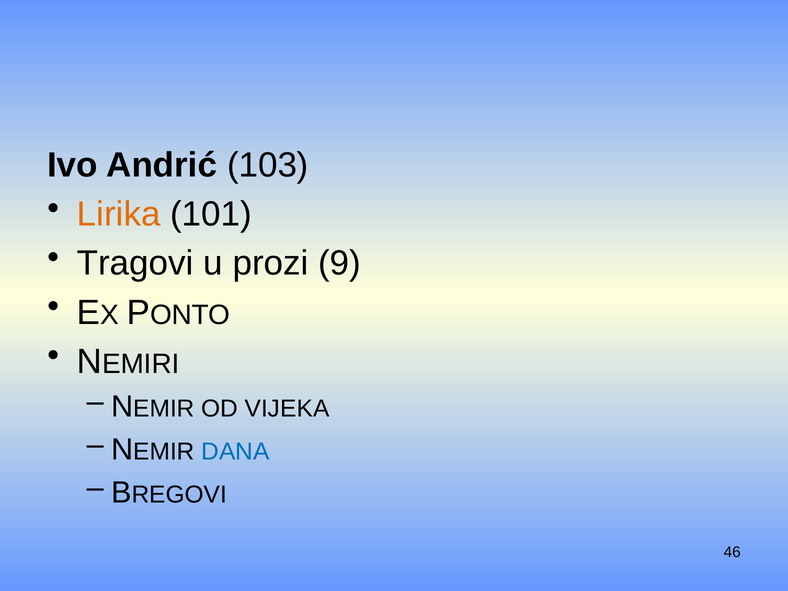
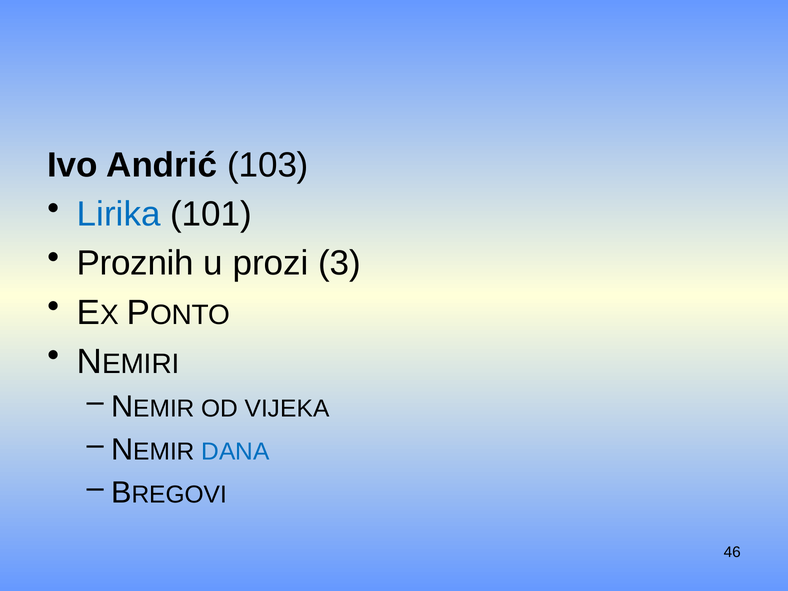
Lirika colour: orange -> blue
Tragovi: Tragovi -> Proznih
9: 9 -> 3
